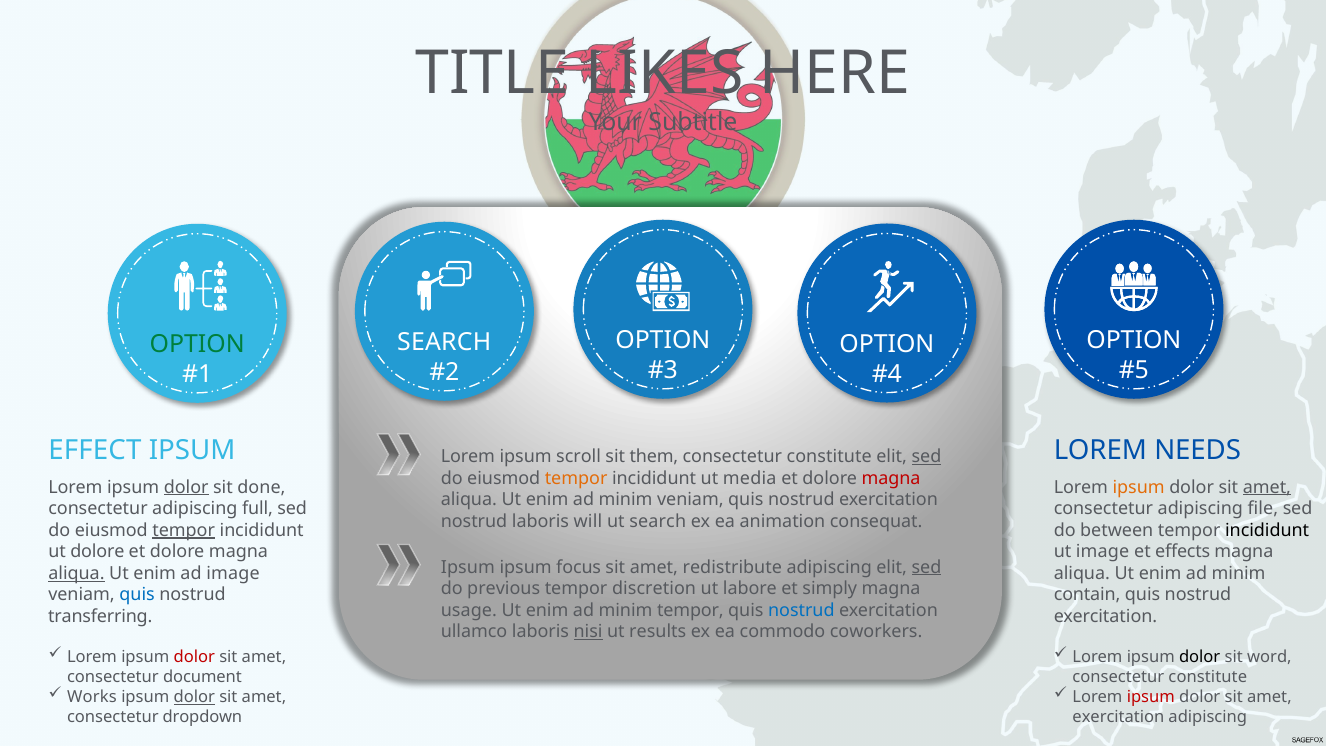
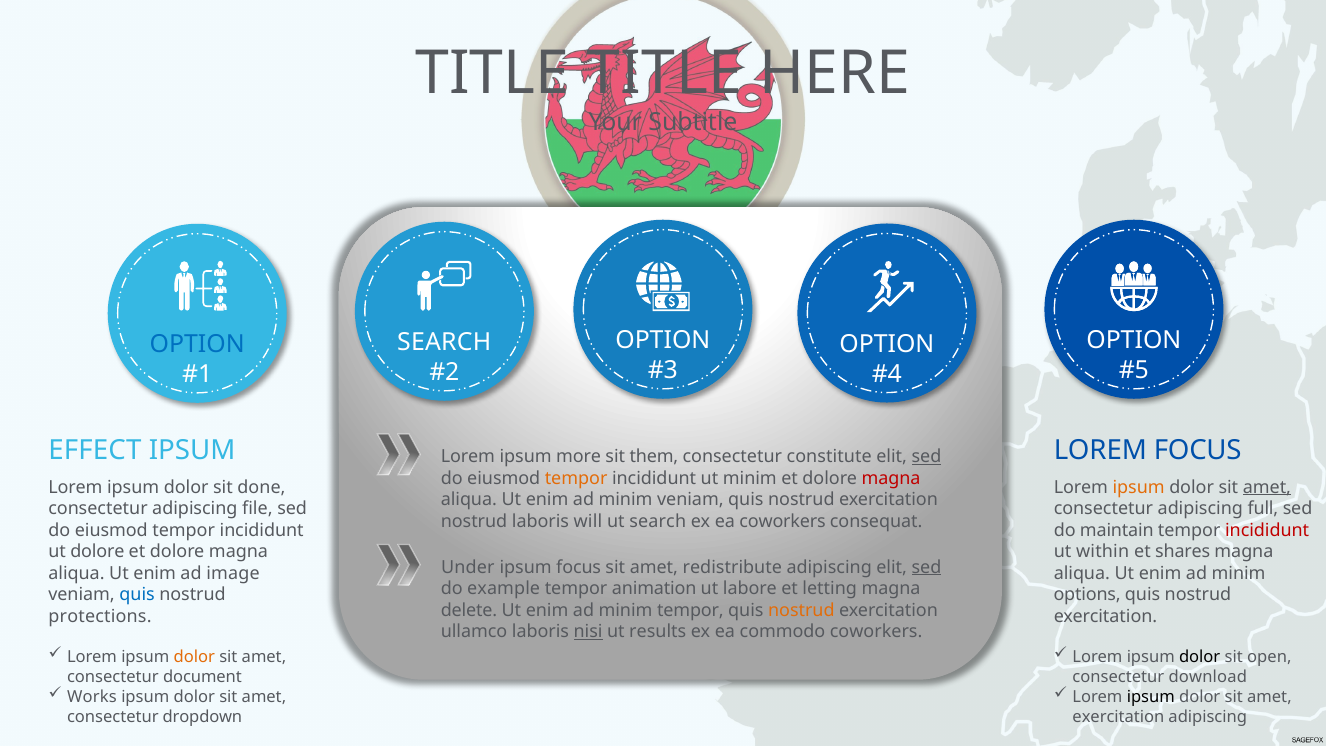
TITLE LIKES: LIKES -> TITLE
OPTION at (197, 345) colour: green -> blue
LOREM NEEDS: NEEDS -> FOCUS
scroll: scroll -> more
ut media: media -> minim
dolor at (186, 487) underline: present -> none
full: full -> file
file: file -> full
ea animation: animation -> coworkers
tempor at (184, 530) underline: present -> none
between: between -> maintain
incididunt at (1267, 530) colour: black -> red
ut image: image -> within
effects: effects -> shares
Ipsum at (468, 567): Ipsum -> Under
aliqua at (76, 573) underline: present -> none
previous: previous -> example
discretion: discretion -> animation
simply: simply -> letting
contain: contain -> options
usage: usage -> delete
nostrud at (801, 610) colour: blue -> orange
transferring: transferring -> protections
dolor at (194, 657) colour: red -> orange
word: word -> open
constitute at (1208, 677): constitute -> download
dolor at (194, 697) underline: present -> none
ipsum at (1151, 697) colour: red -> black
